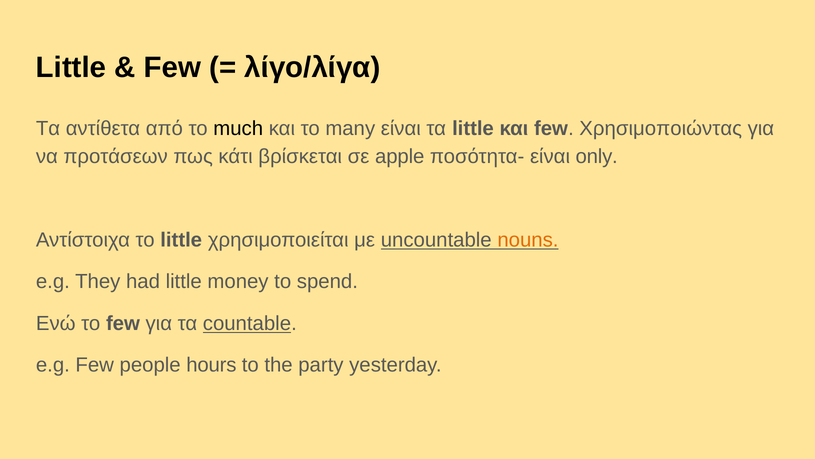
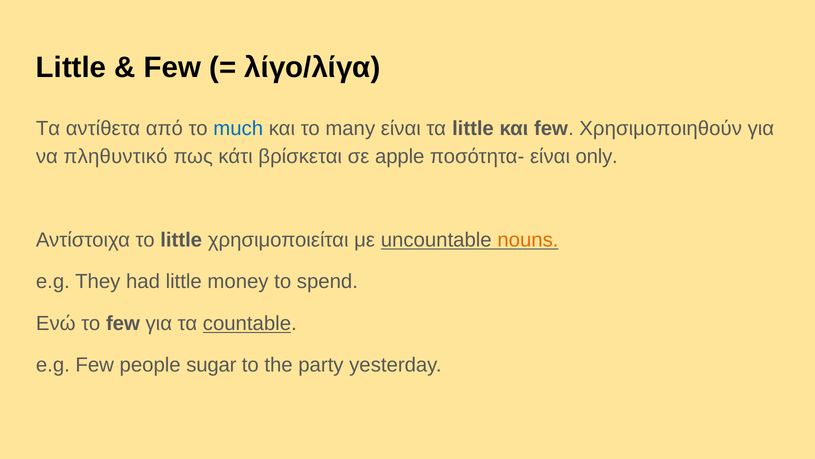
much colour: black -> blue
Χρησιμοποιώντας: Χρησιμοποιώντας -> Χρησιμοποιηθούν
προτάσεων: προτάσεων -> πληθυντικό
hours: hours -> sugar
